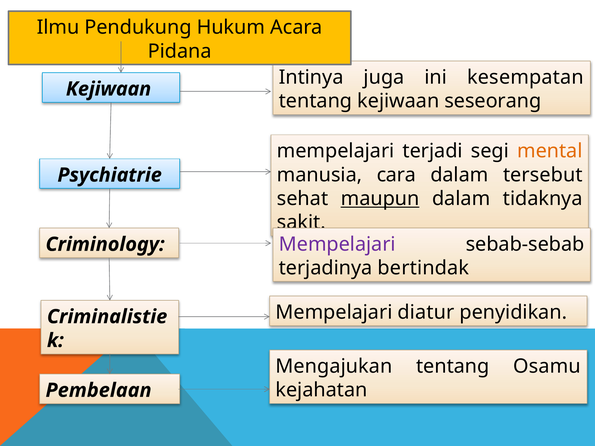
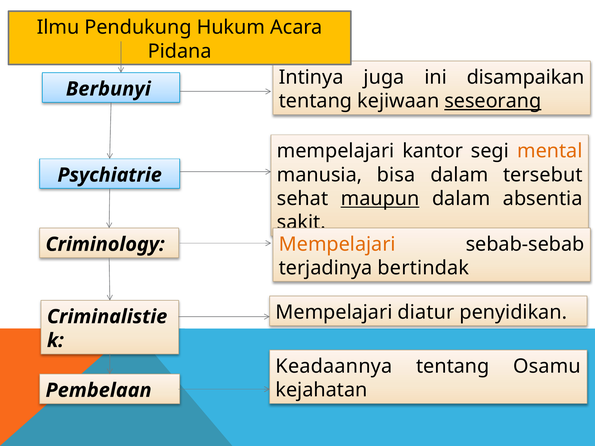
kesempatan: kesempatan -> disampaikan
Kejiwaan at (109, 89): Kejiwaan -> Berbunyi
seseorang underline: none -> present
terjadi: terjadi -> kantor
cara: cara -> bisa
tidaknya: tidaknya -> absentia
Mempelajari at (337, 244) colour: purple -> orange
Mengajukan: Mengajukan -> Keadaannya
